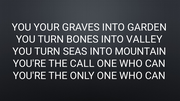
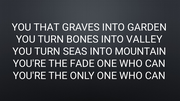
YOUR: YOUR -> THAT
CALL: CALL -> FADE
